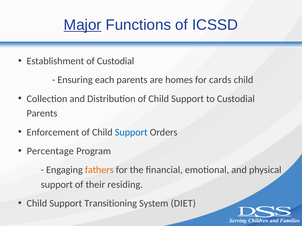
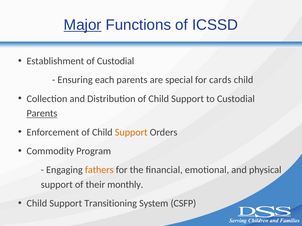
homes: homes -> special
Parents at (42, 114) underline: none -> present
Support at (131, 133) colour: blue -> orange
Percentage: Percentage -> Commodity
residing: residing -> monthly
DIET: DIET -> CSFP
